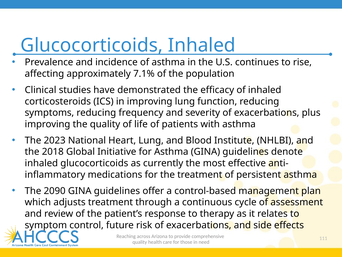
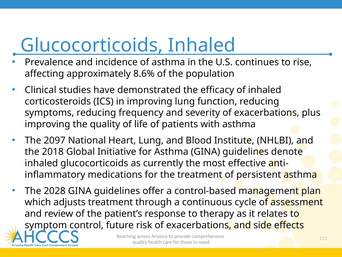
7.1%: 7.1% -> 8.6%
2023: 2023 -> 2097
2090: 2090 -> 2028
